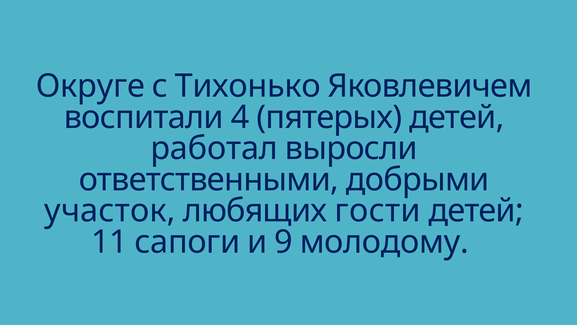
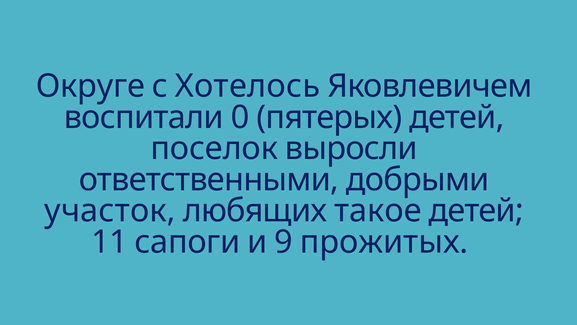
Тихонько: Тихонько -> Хотелось
4: 4 -> 0
работал: работал -> поселок
гости: гости -> такое
молодому: молодому -> прожитых
